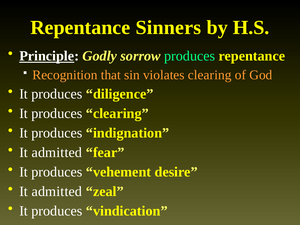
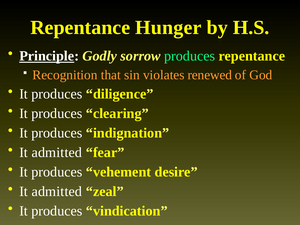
Sinners: Sinners -> Hunger
violates clearing: clearing -> renewed
